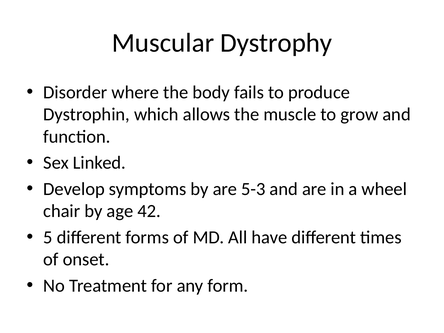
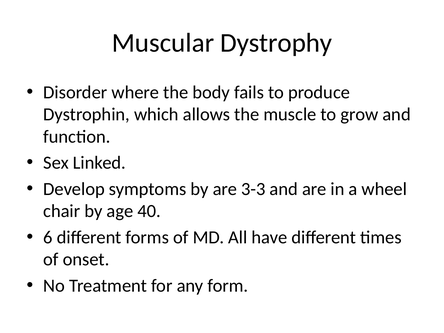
5-3: 5-3 -> 3-3
42: 42 -> 40
5: 5 -> 6
